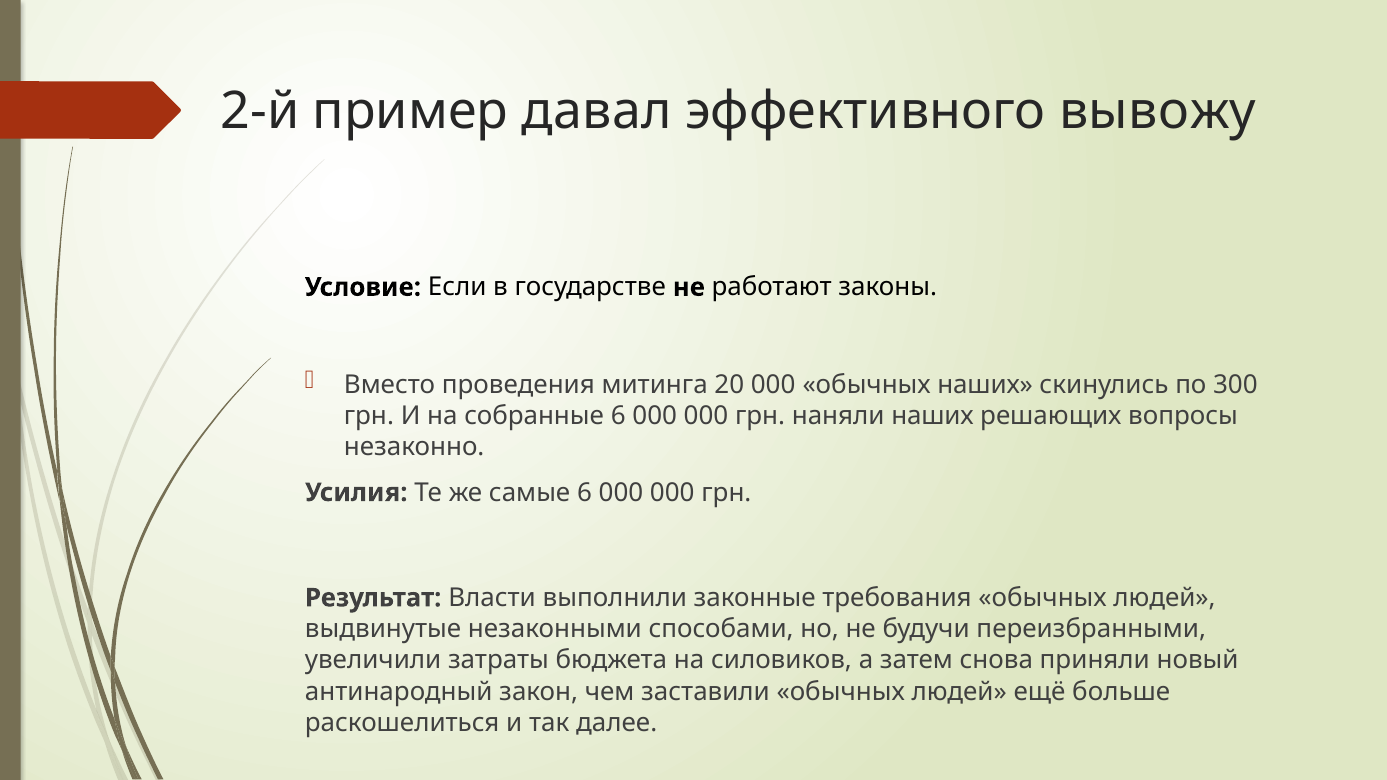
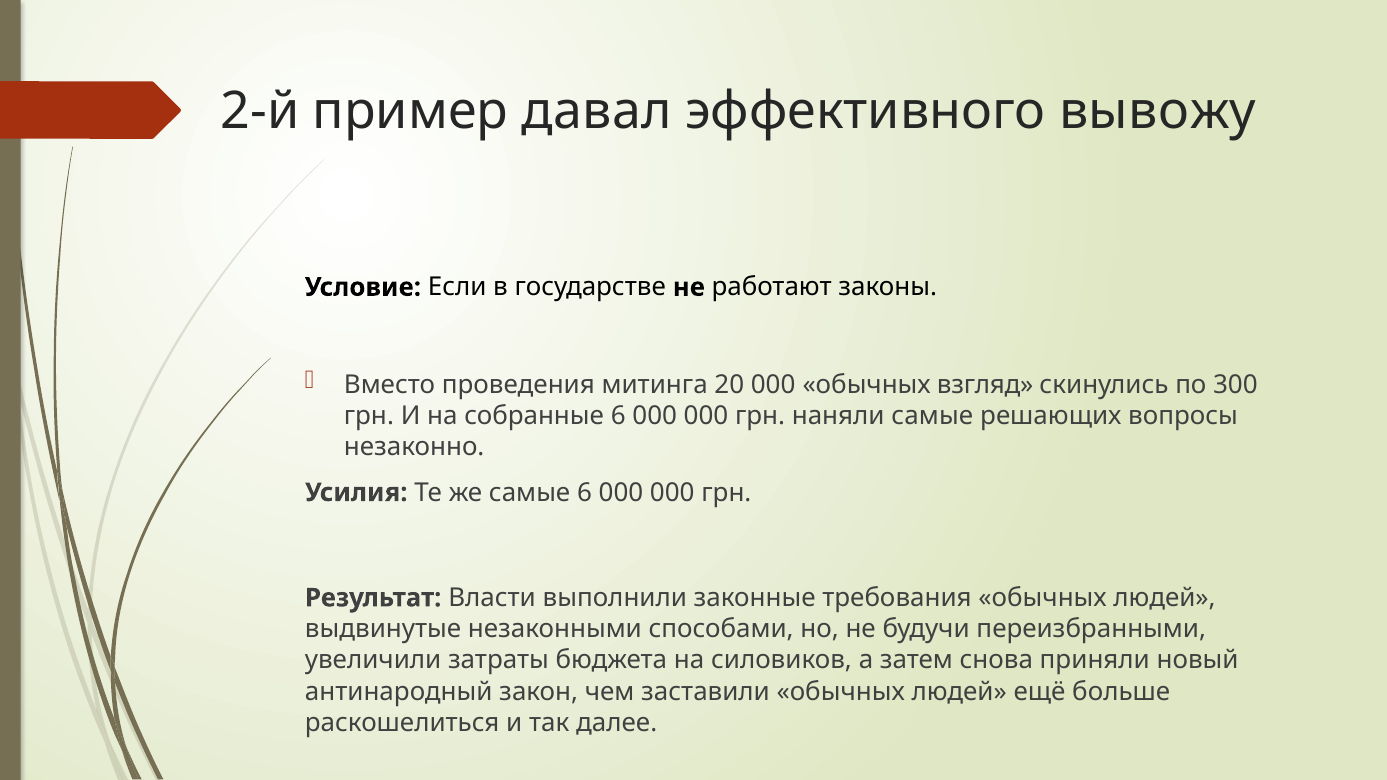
обычных наших: наших -> взгляд
наняли наших: наших -> самые
